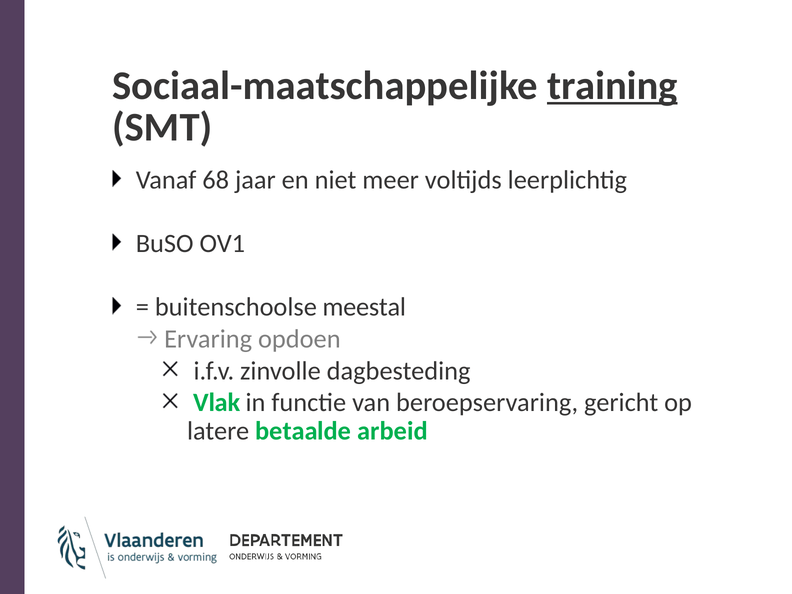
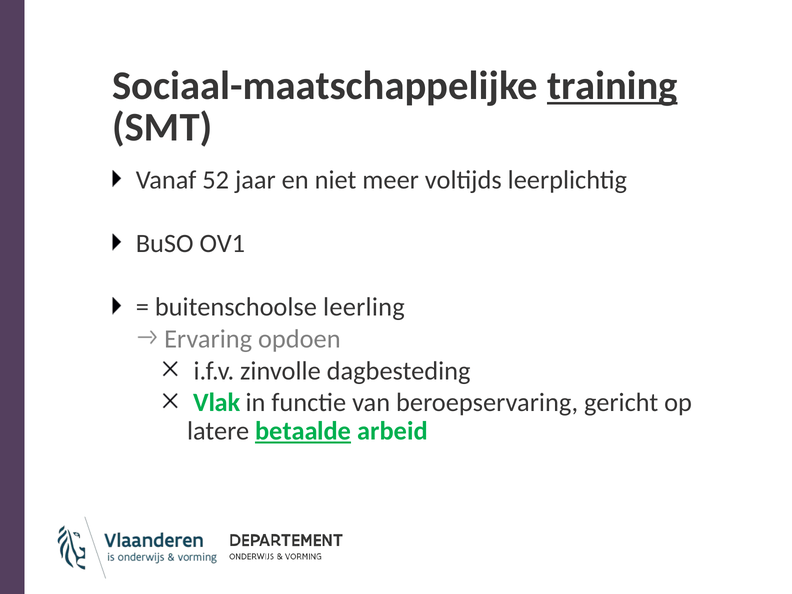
68: 68 -> 52
meestal: meestal -> leerling
betaalde underline: none -> present
